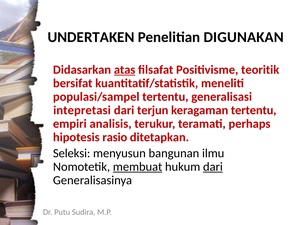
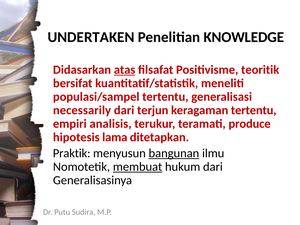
DIGUNAKAN: DIGUNAKAN -> KNOWLEDGE
intepretasi: intepretasi -> necessarily
perhaps: perhaps -> produce
rasio: rasio -> lama
Seleksi: Seleksi -> Praktik
bangunan underline: none -> present
dari at (213, 167) underline: present -> none
